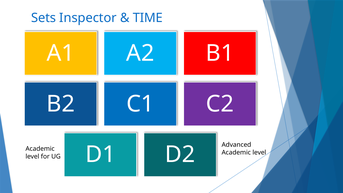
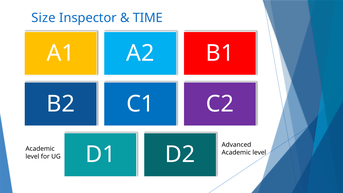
Sets: Sets -> Size
